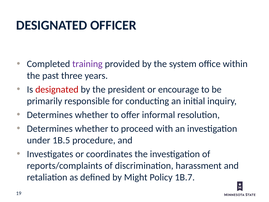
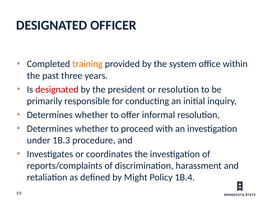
training colour: purple -> orange
or encourage: encourage -> resolution
1B.5: 1B.5 -> 1B.3
1B.7: 1B.7 -> 1B.4
